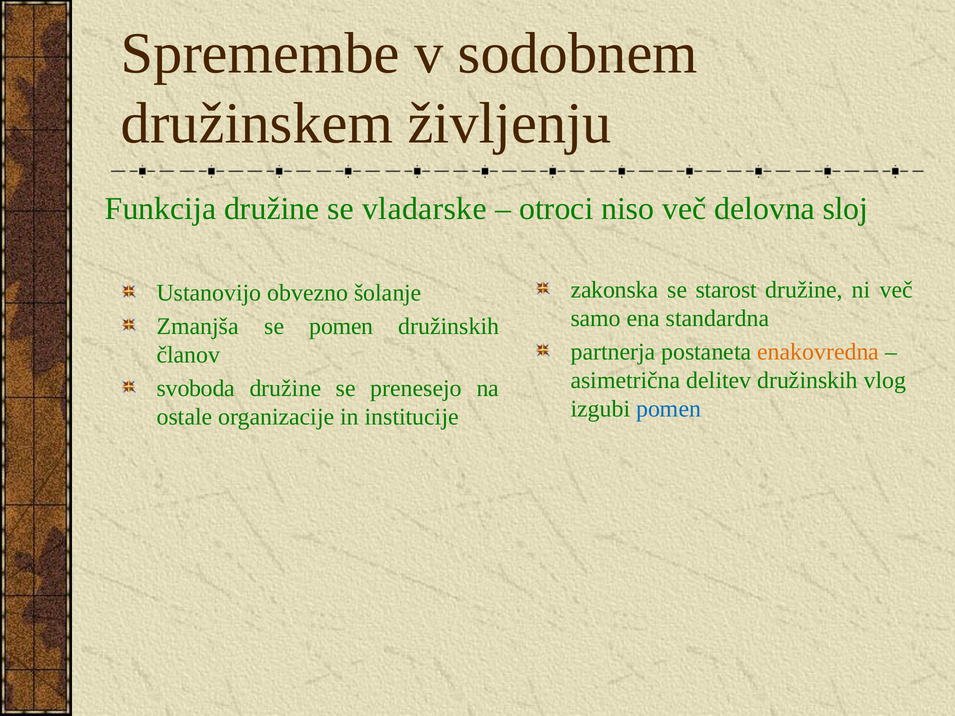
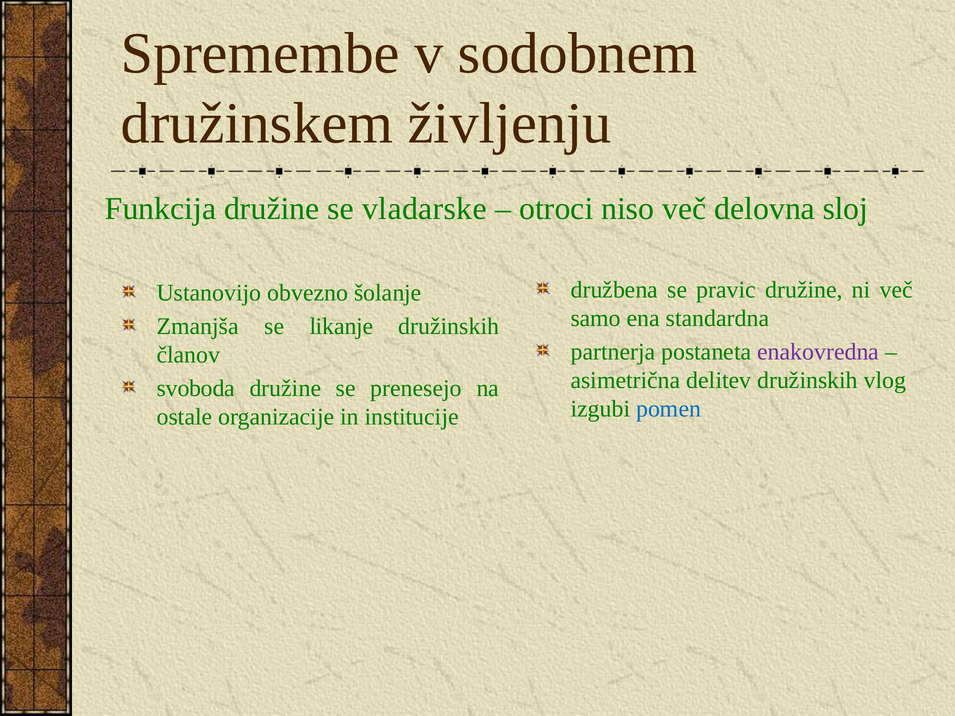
zakonska: zakonska -> družbena
starost: starost -> pravic
se pomen: pomen -> likanje
enakovredna colour: orange -> purple
